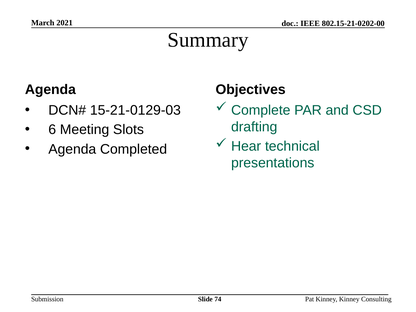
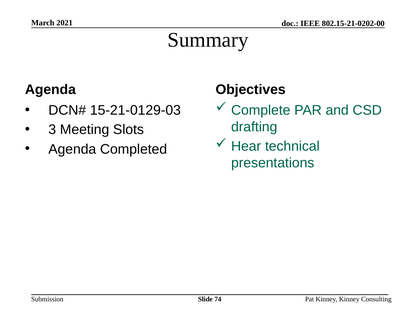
6: 6 -> 3
